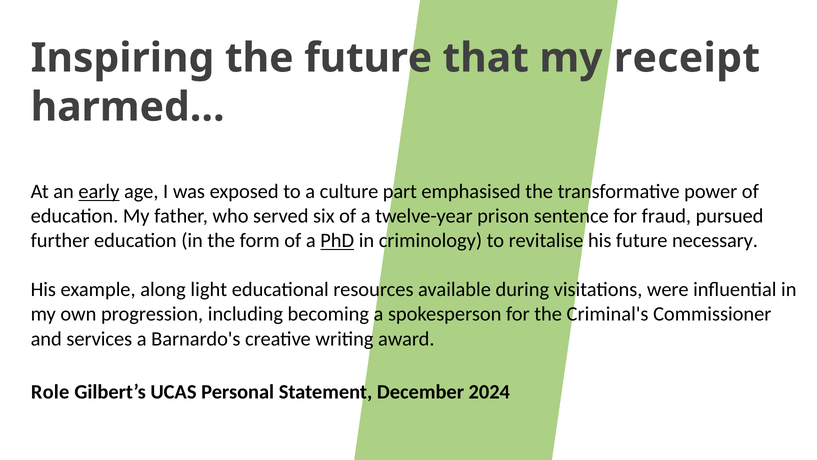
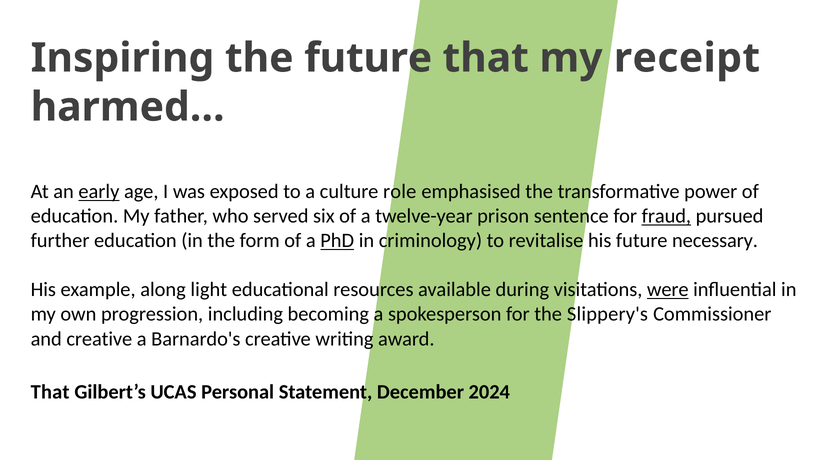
part: part -> role
fraud underline: none -> present
were underline: none -> present
Criminal's: Criminal's -> Slippery's
and services: services -> creative
Role at (50, 392): Role -> That
